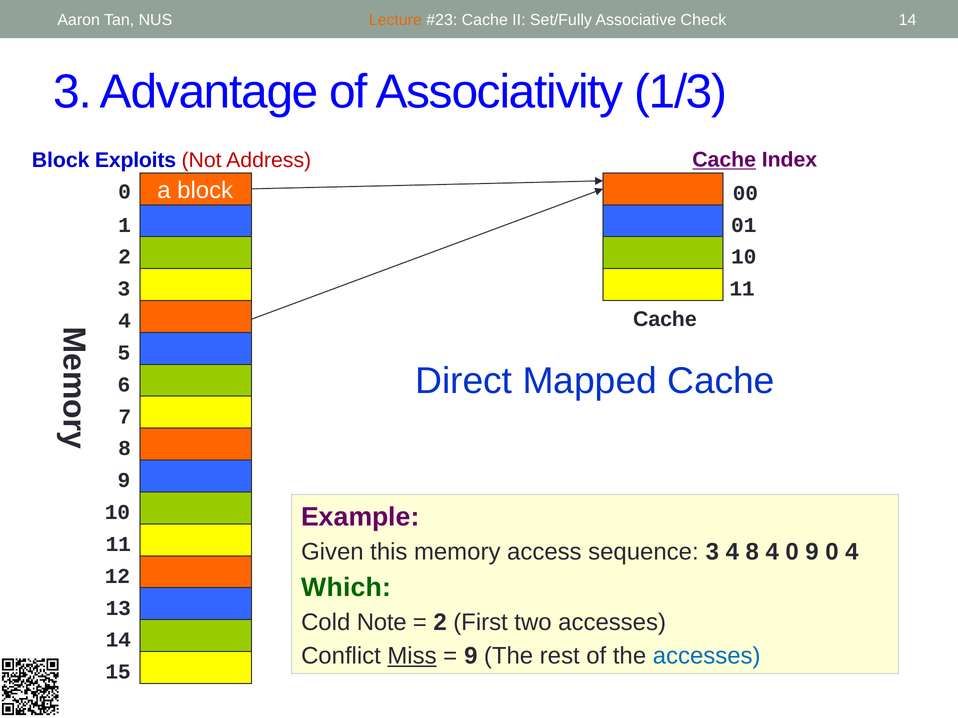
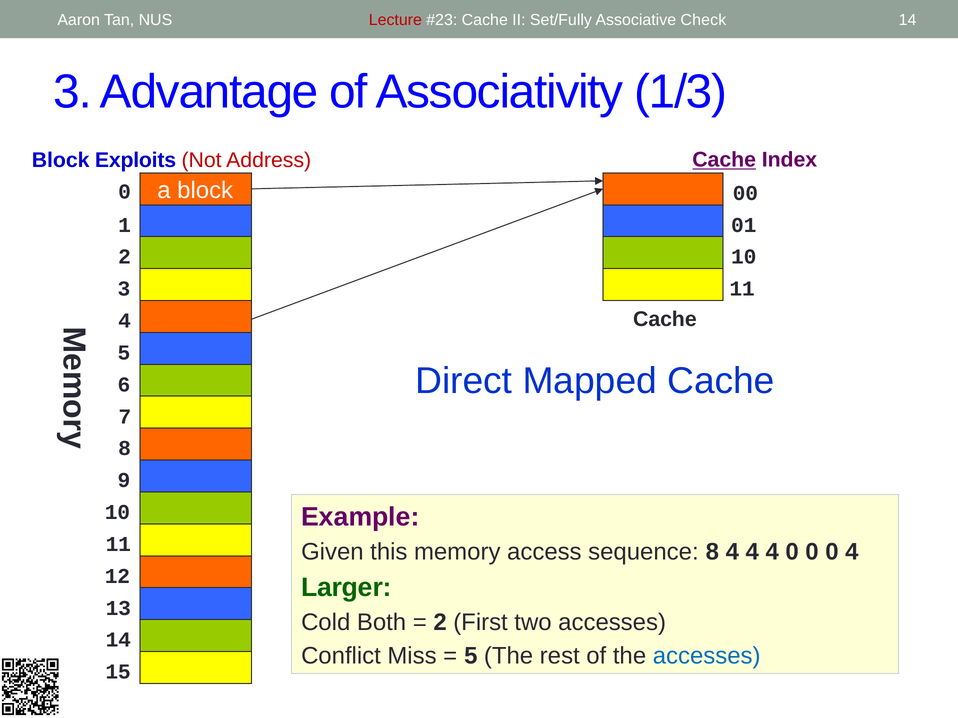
Lecture colour: orange -> red
sequence 3: 3 -> 8
8 at (752, 552): 8 -> 4
4 0 9: 9 -> 0
Which: Which -> Larger
Note: Note -> Both
Miss underline: present -> none
9 at (471, 657): 9 -> 5
